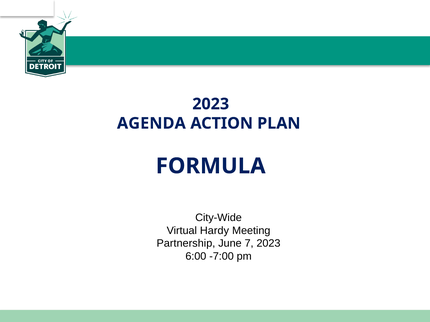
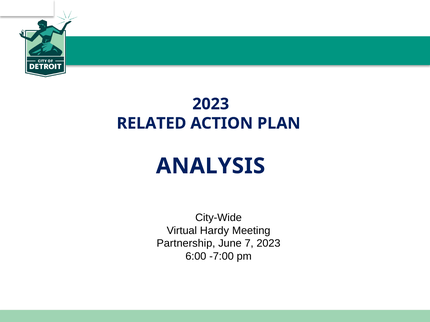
AGENDA: AGENDA -> RELATED
FORMULA: FORMULA -> ANALYSIS
